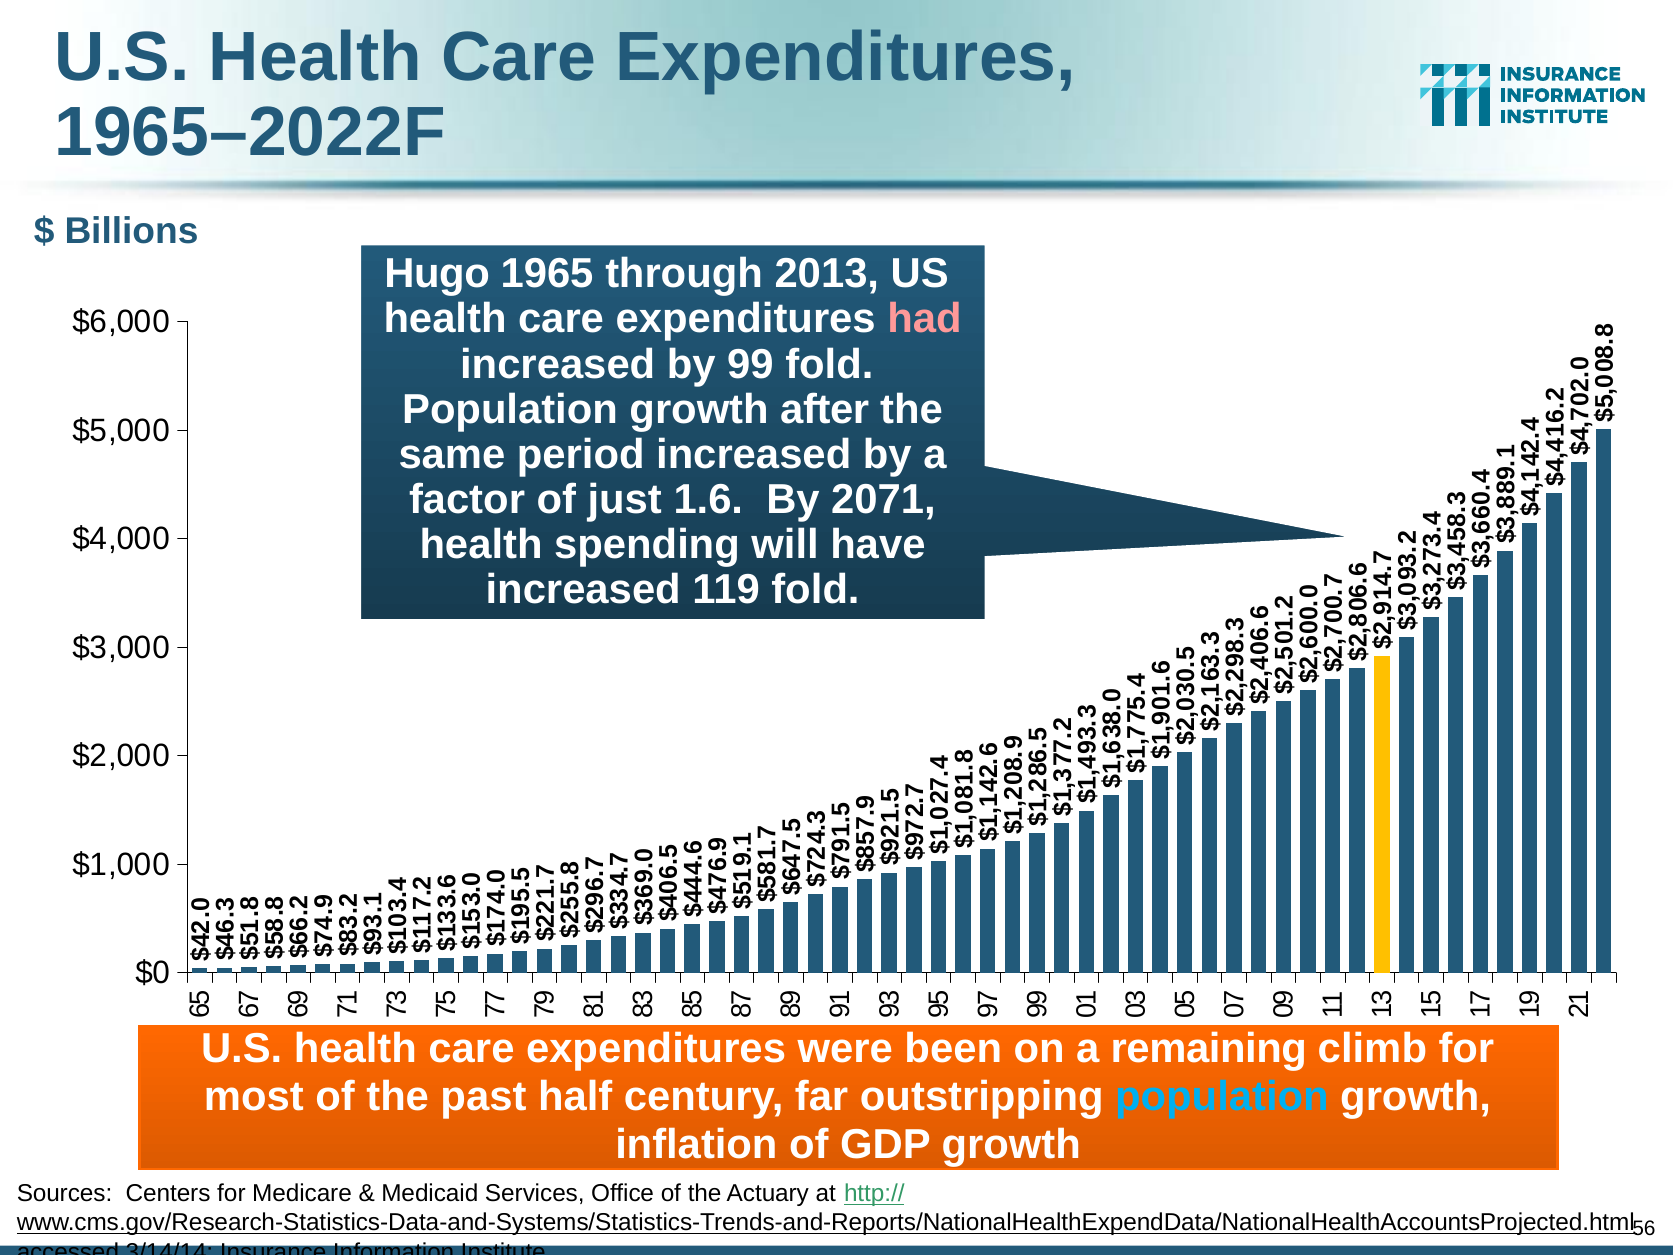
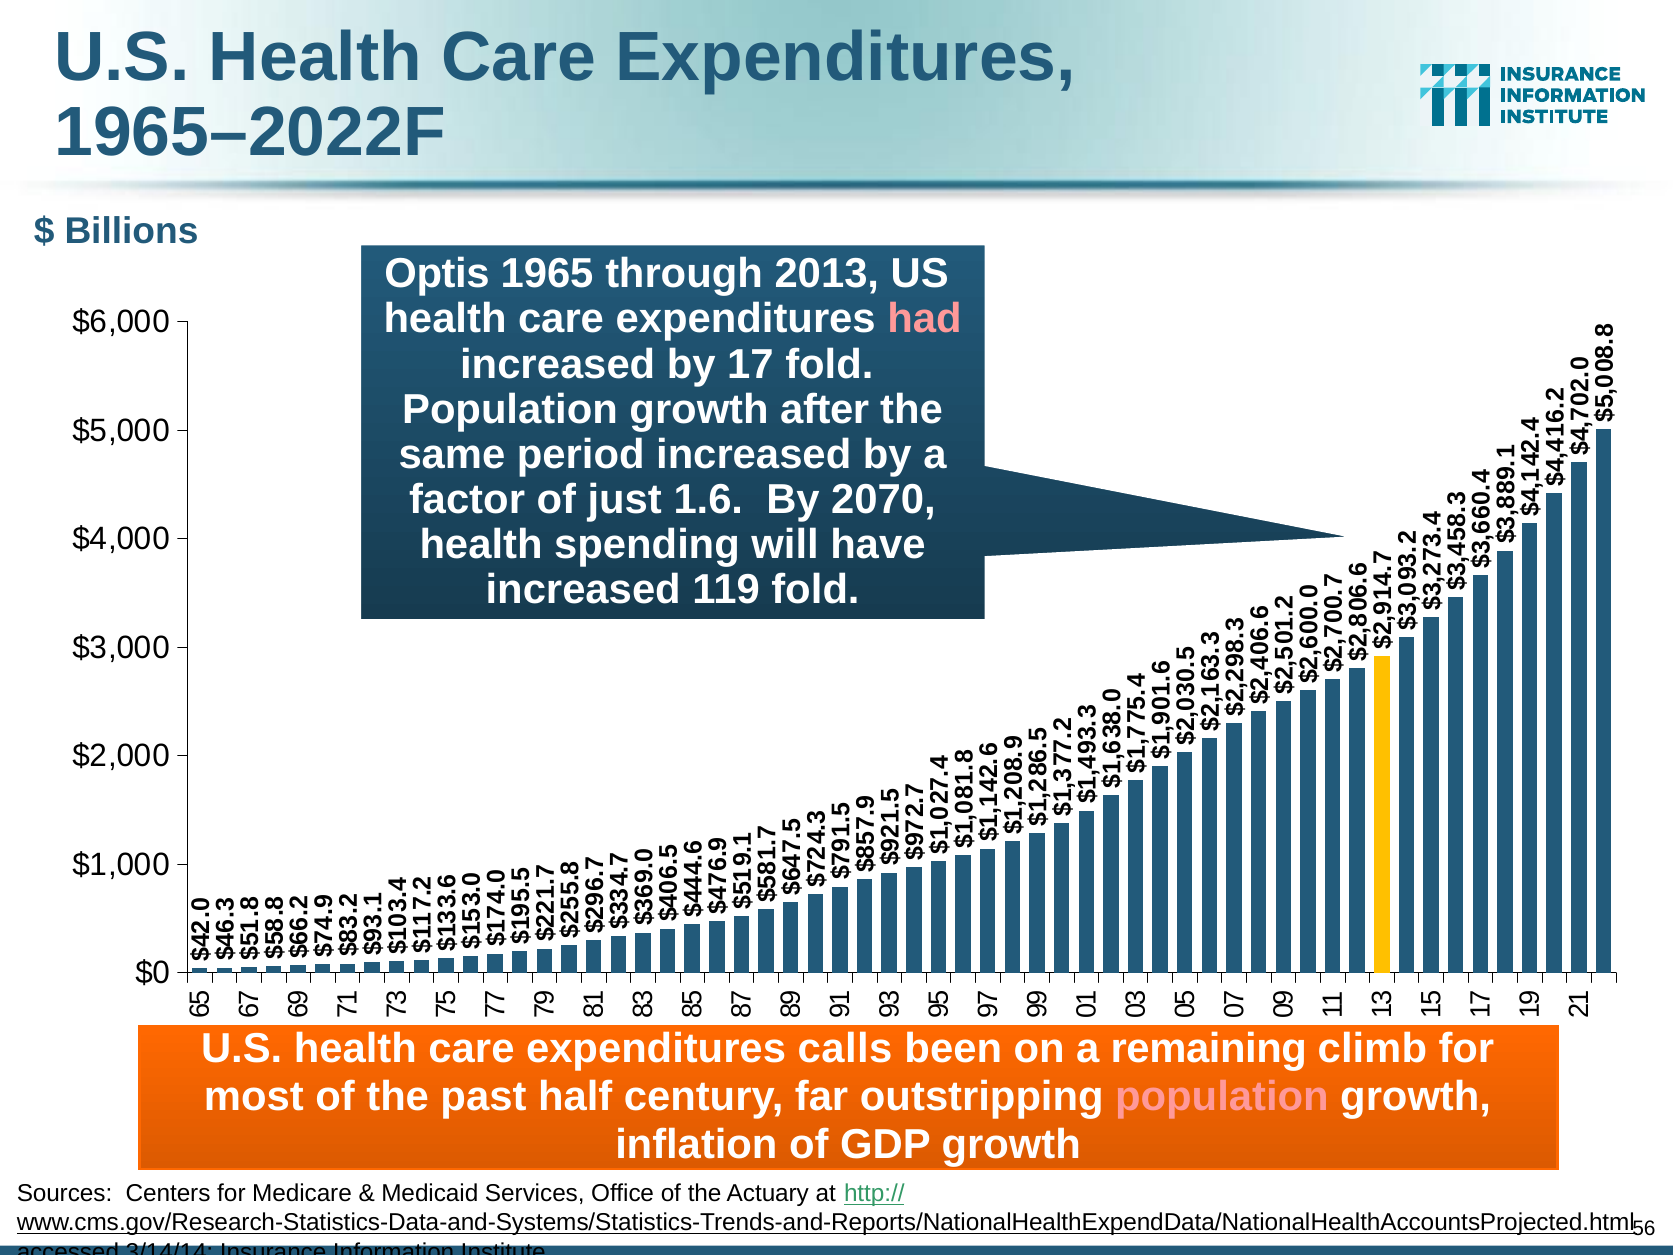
Hugo: Hugo -> Optis
99: 99 -> 17
2071: 2071 -> 2070
were: were -> calls
population at (1222, 1096) colour: light blue -> pink
